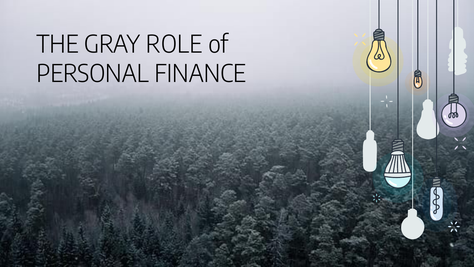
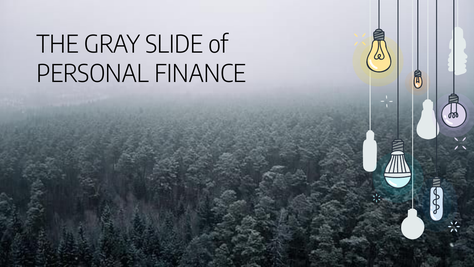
ROLE: ROLE -> SLIDE
